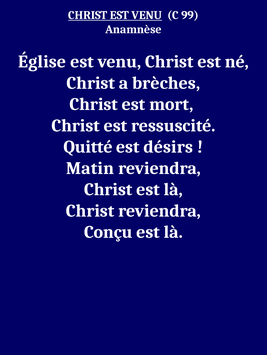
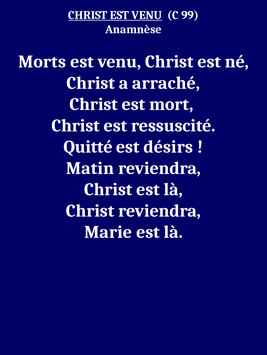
Église: Église -> Morts
brèches: brèches -> arraché
Conçu: Conçu -> Marie
